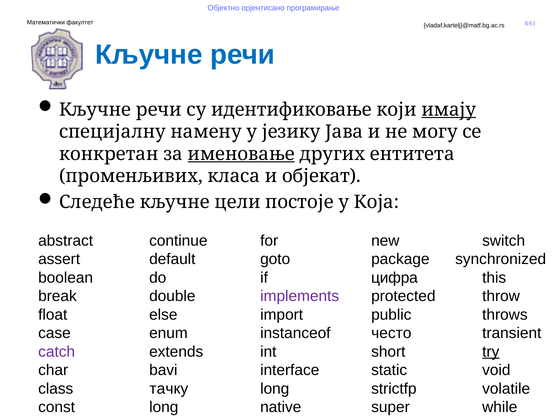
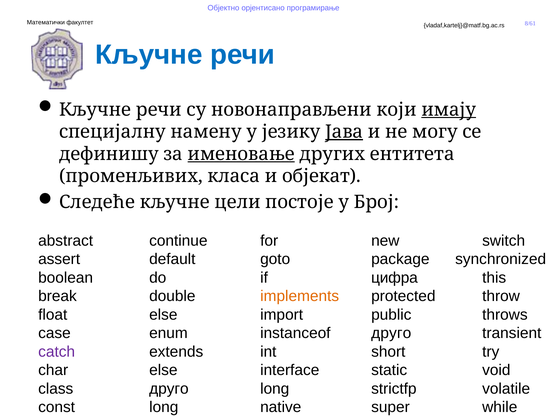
идентификовање: идентификовање -> новонаправљени
Јава underline: none -> present
конкретан: конкретан -> дефинишу
Која: Која -> Број
implements colour: purple -> orange
instanceof често: често -> друго
try underline: present -> none
char bavi: bavi -> else
class тачку: тачку -> друго
